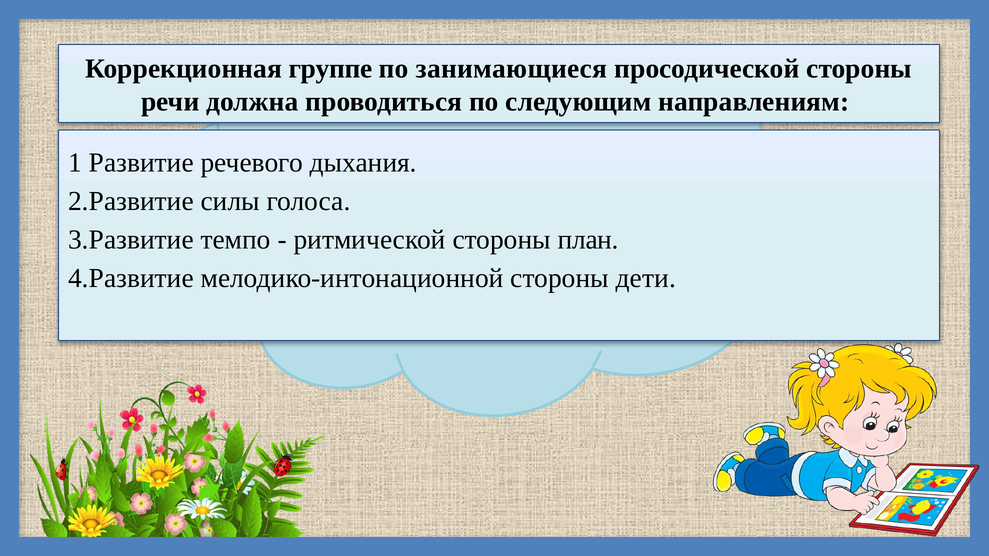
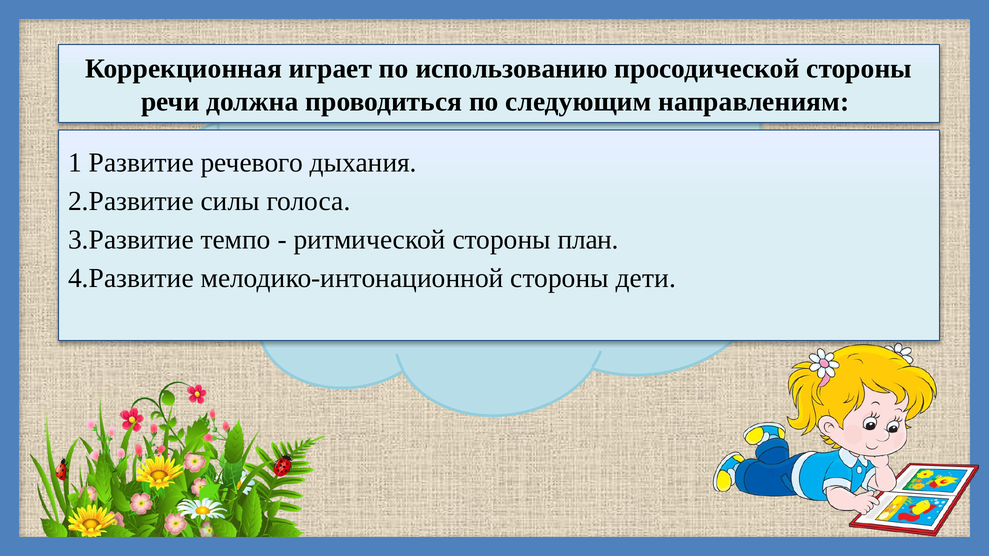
группе: группе -> играет
занимающиеся: занимающиеся -> использованию
